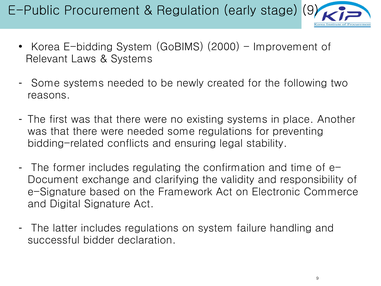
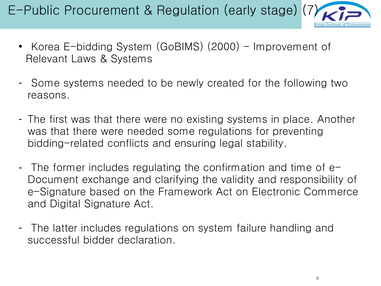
stage 9: 9 -> 7
